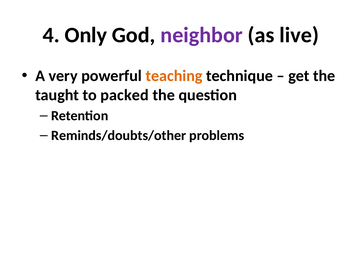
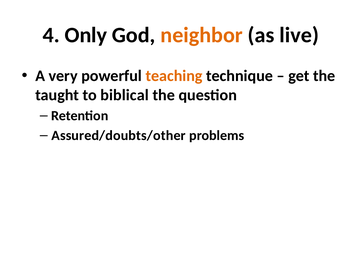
neighbor colour: purple -> orange
packed: packed -> biblical
Reminds/doubts/other: Reminds/doubts/other -> Assured/doubts/other
